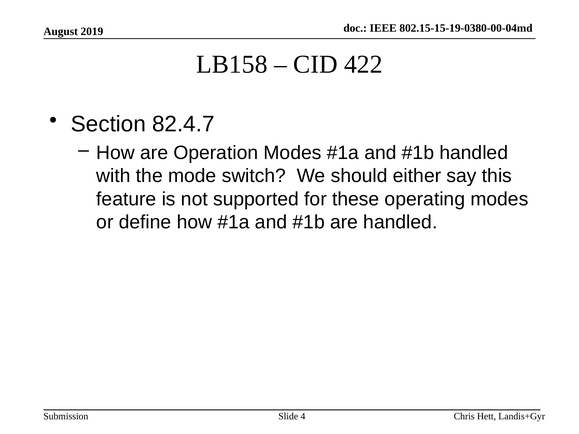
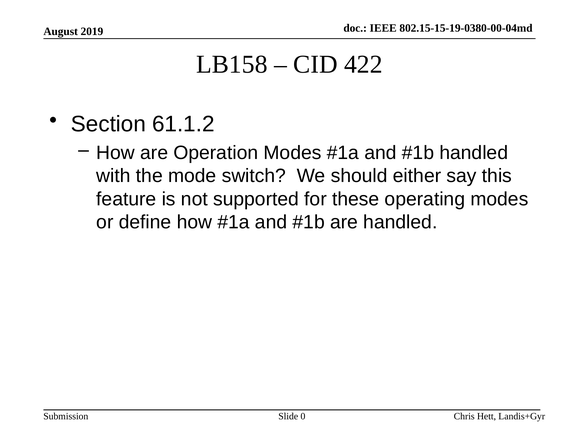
82.4.7: 82.4.7 -> 61.1.2
4: 4 -> 0
